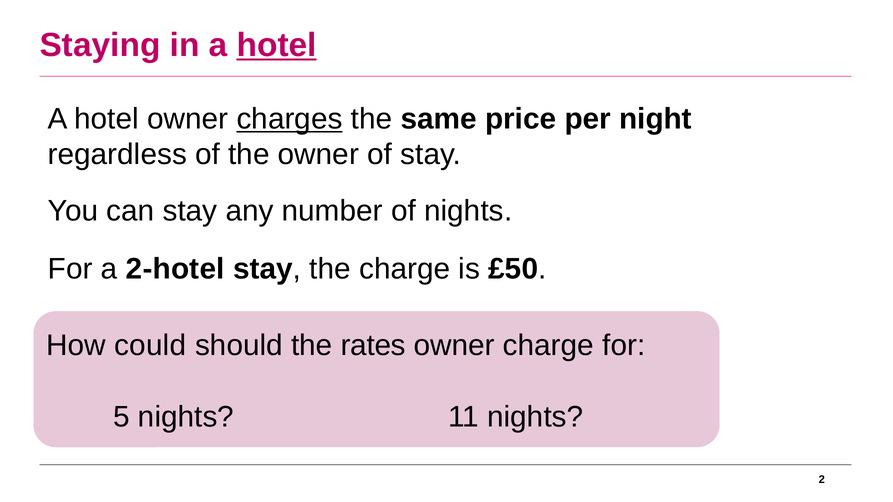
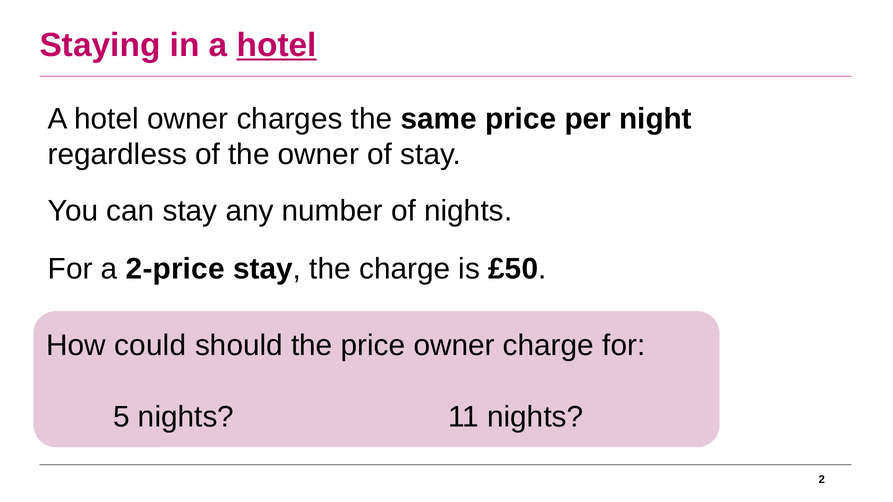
charges underline: present -> none
2-hotel: 2-hotel -> 2-price
the rates: rates -> price
